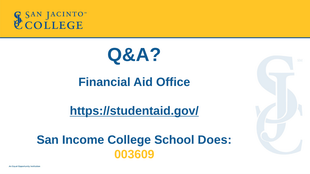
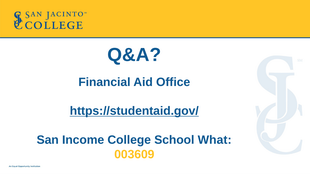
Does: Does -> What
